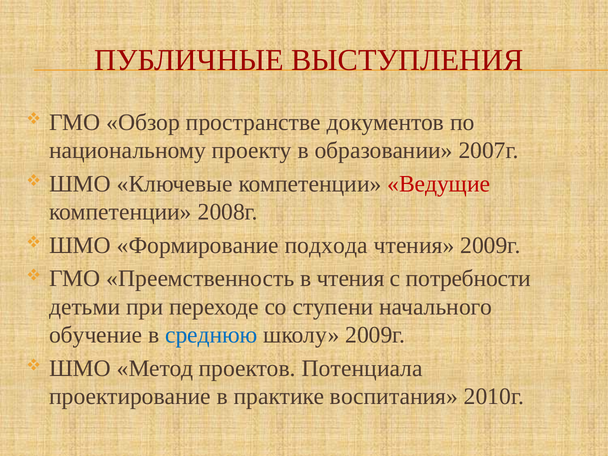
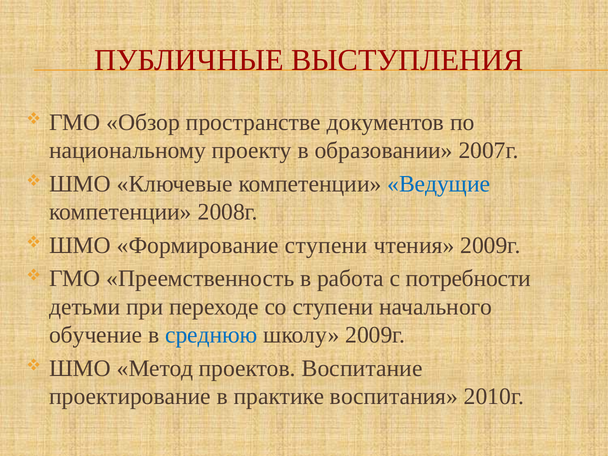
Ведущие colour: red -> blue
Формирование подхода: подхода -> ступени
в чтения: чтения -> работа
Потенциала: Потенциала -> Воспитание
